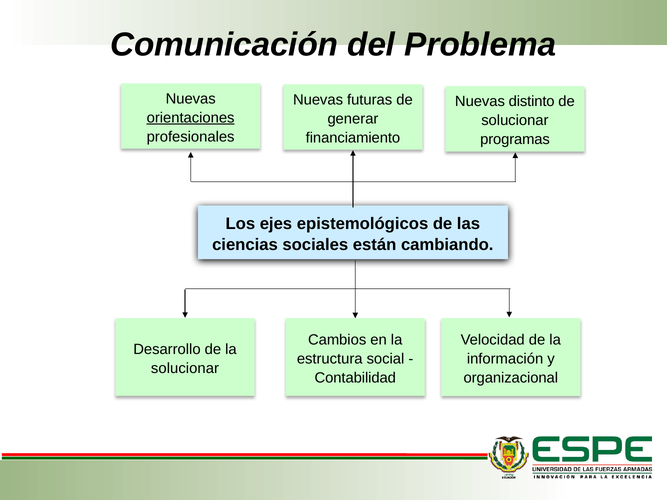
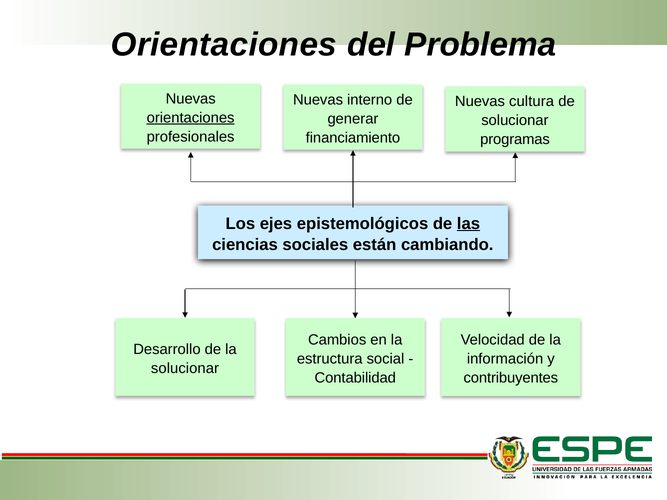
Comunicación at (224, 45): Comunicación -> Orientaciones
futuras: futuras -> interno
distinto: distinto -> cultura
las underline: none -> present
organizacional: organizacional -> contribuyentes
